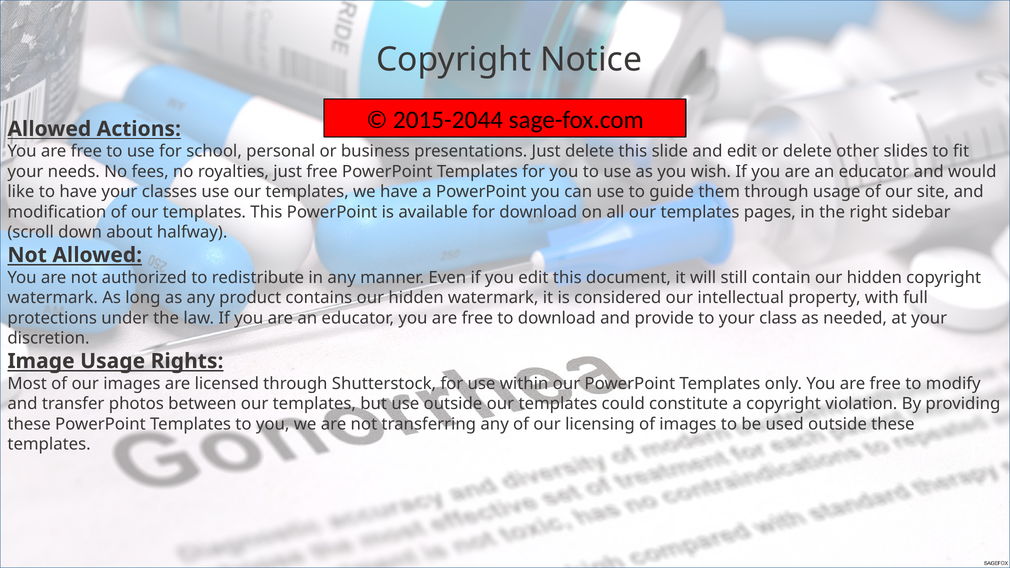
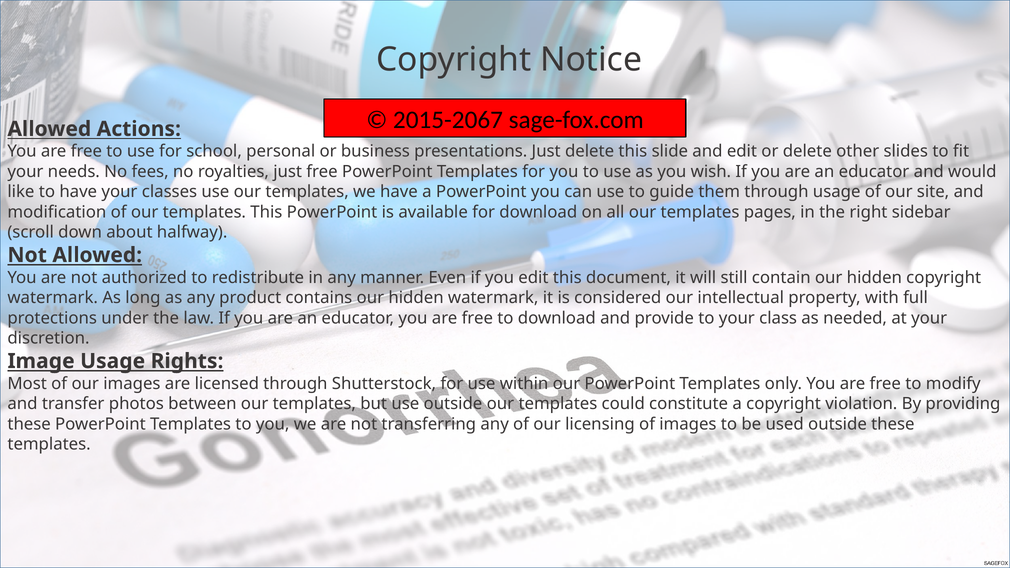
2015-2044: 2015-2044 -> 2015-2067
